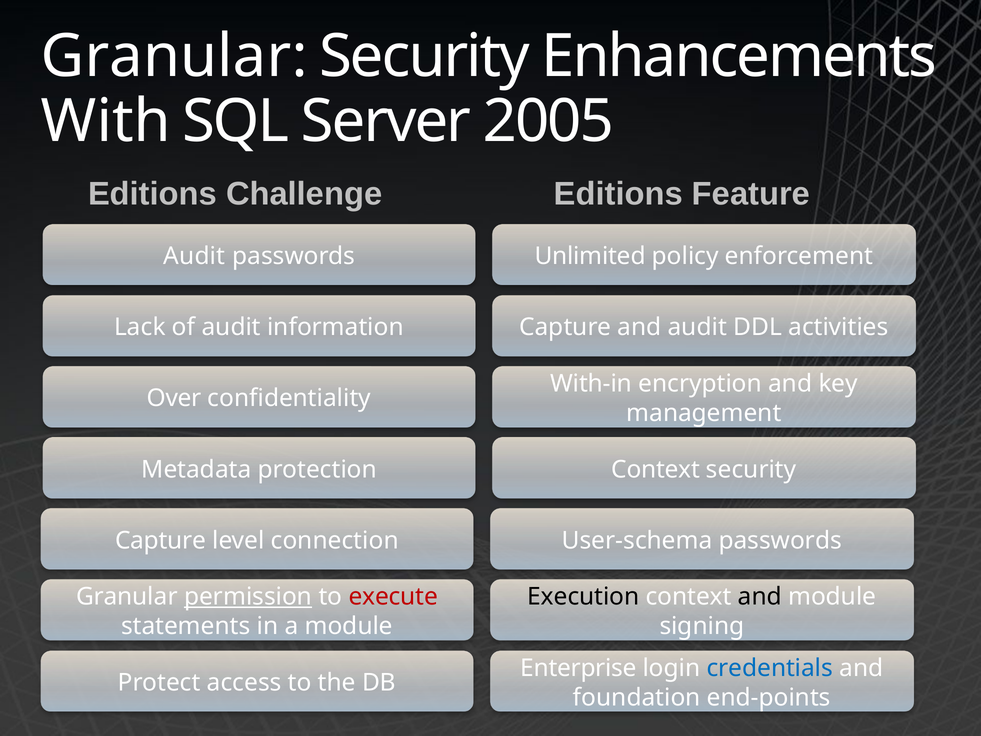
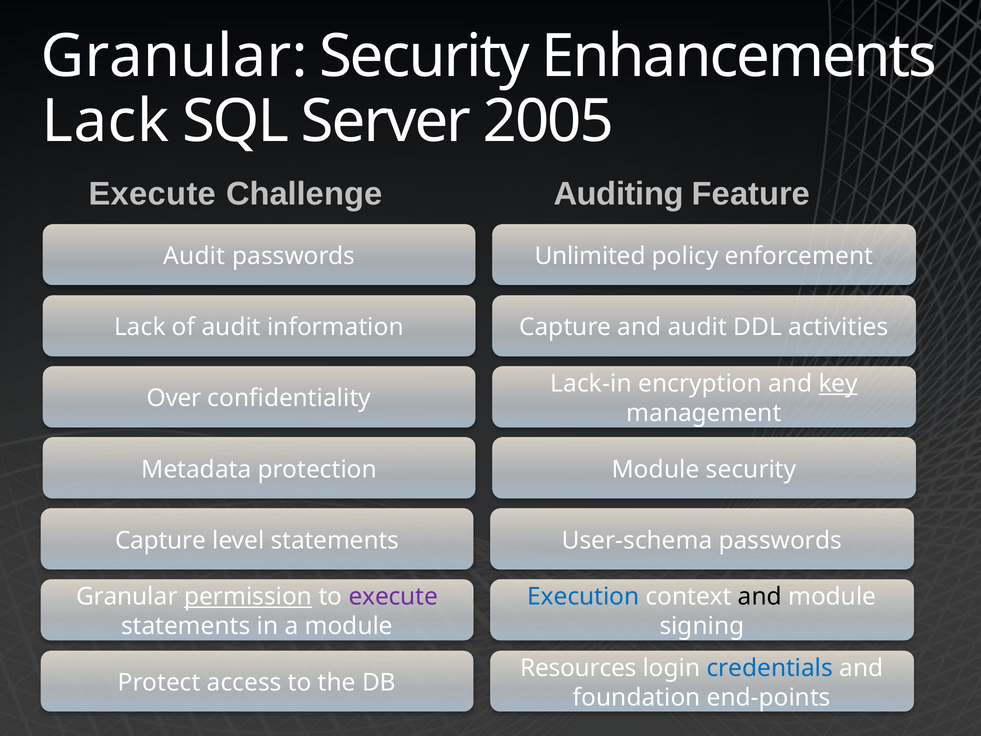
With at (106, 121): With -> Lack
Editions at (153, 194): Editions -> Execute
Challenge Editions: Editions -> Auditing
With-in: With-in -> Lack-in
key underline: none -> present
protection Context: Context -> Module
level connection: connection -> statements
execute at (393, 597) colour: red -> purple
Execution colour: black -> blue
Enterprise: Enterprise -> Resources
